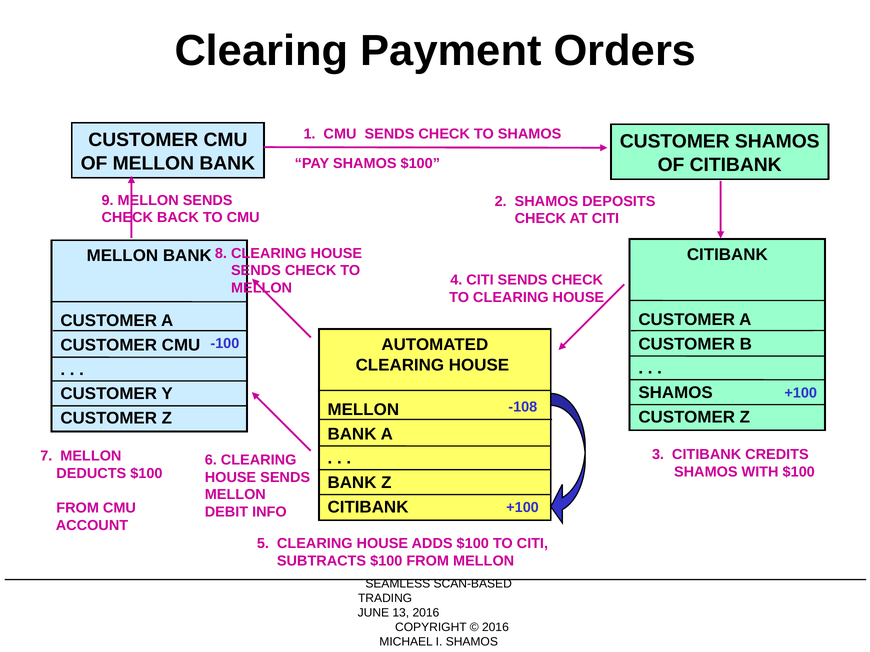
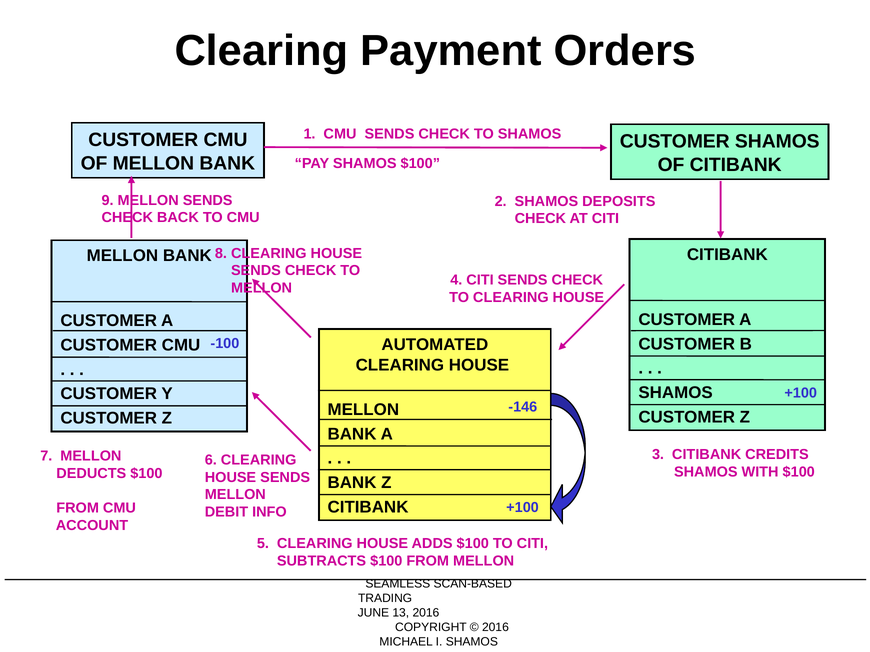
-108: -108 -> -146
